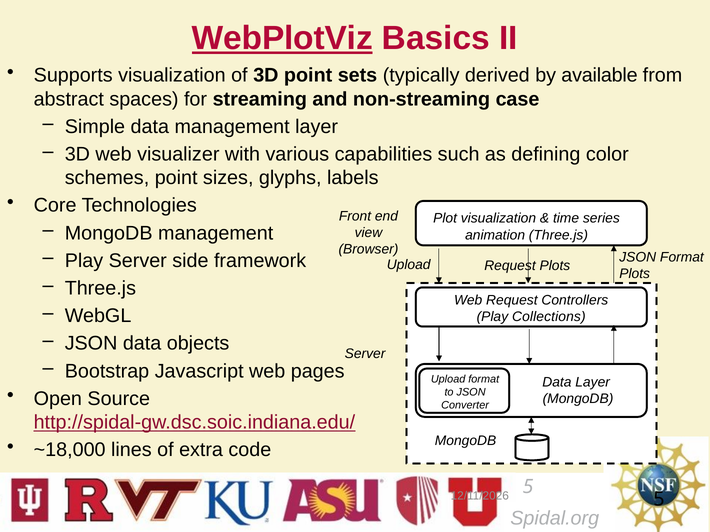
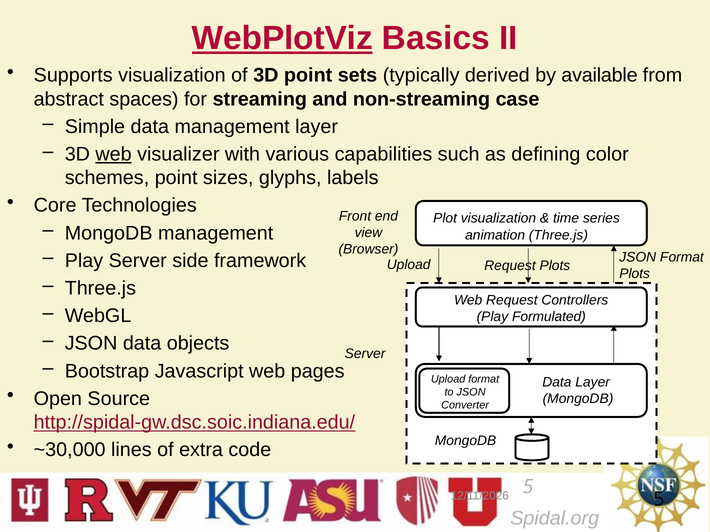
web at (114, 154) underline: none -> present
Collections: Collections -> Formulated
~18,000: ~18,000 -> ~30,000
